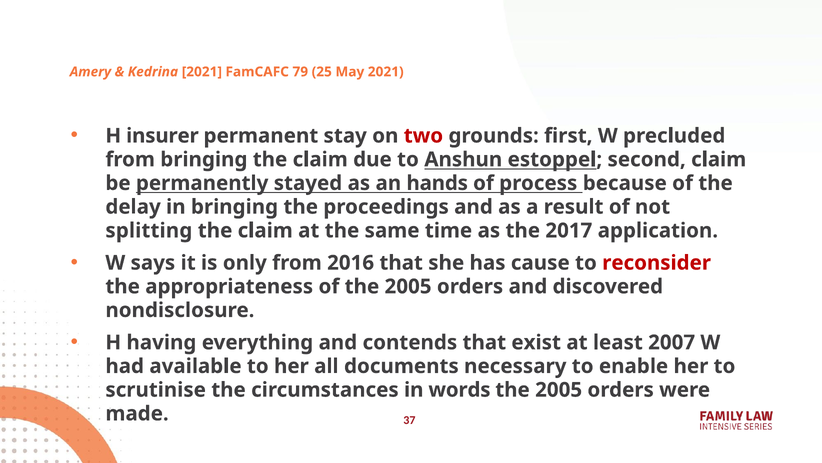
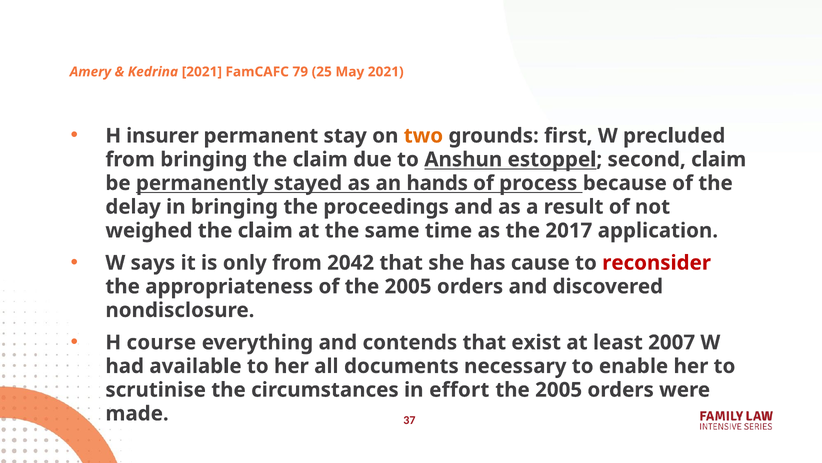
two colour: red -> orange
splitting: splitting -> weighed
2016: 2016 -> 2042
having: having -> course
words: words -> effort
